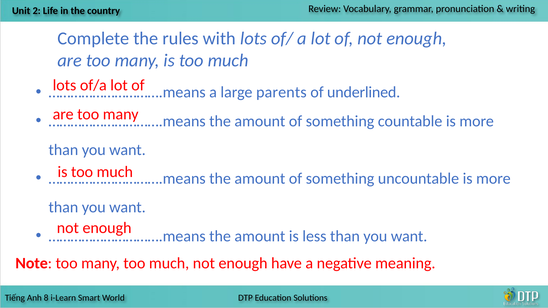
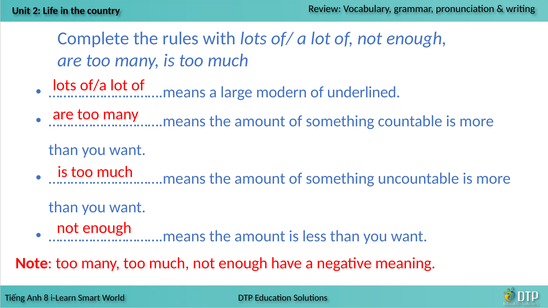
parents: parents -> modern
